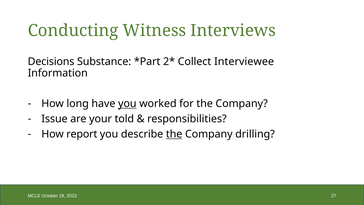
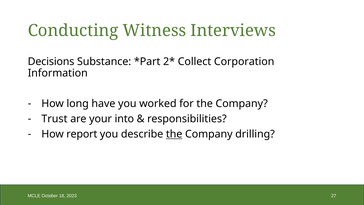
Interviewee: Interviewee -> Corporation
you at (127, 104) underline: present -> none
Issue: Issue -> Trust
told: told -> into
